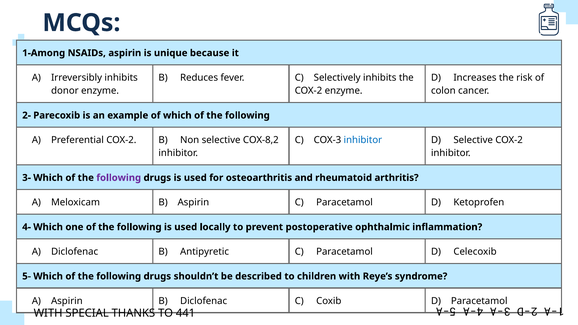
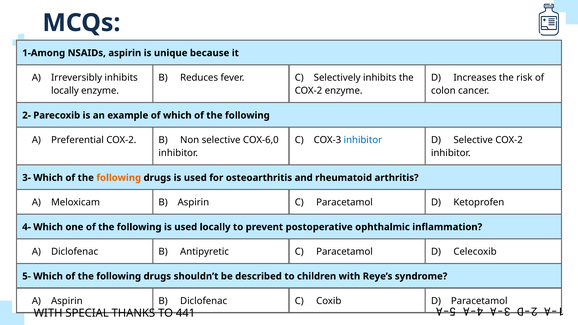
donor at (65, 91): donor -> locally
COX-8,2: COX-8,2 -> COX-6,0
following at (119, 178) colour: purple -> orange
